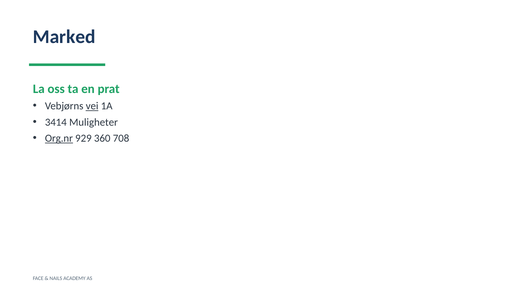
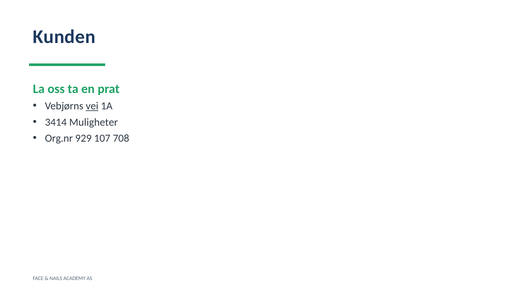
Marked: Marked -> Kunden
Org.nr underline: present -> none
360: 360 -> 107
